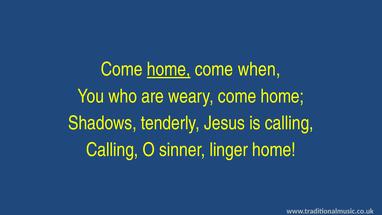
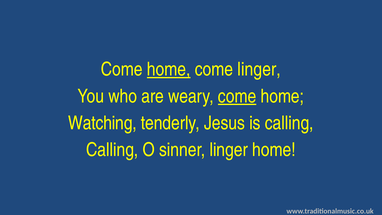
come when: when -> linger
come at (237, 96) underline: none -> present
Shadows: Shadows -> Watching
